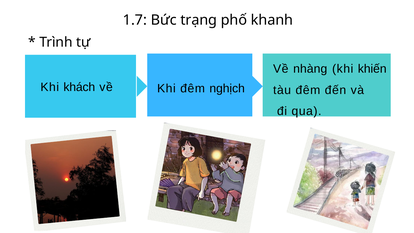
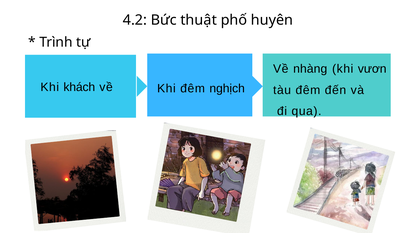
1.7: 1.7 -> 4.2
trạng: trạng -> thuật
khanh: khanh -> huyên
khiến: khiến -> vươn
